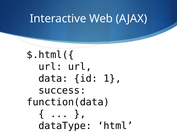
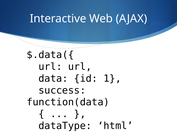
$.html({: $.html({ -> $.data({
